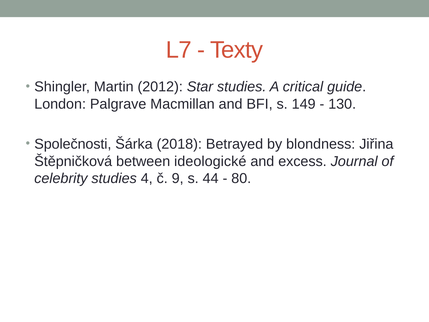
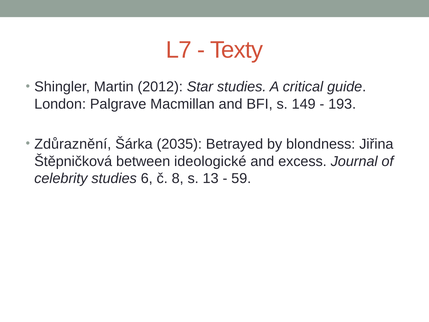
130: 130 -> 193
Společnosti: Společnosti -> Zdůraznění
2018: 2018 -> 2035
4: 4 -> 6
9: 9 -> 8
44: 44 -> 13
80: 80 -> 59
